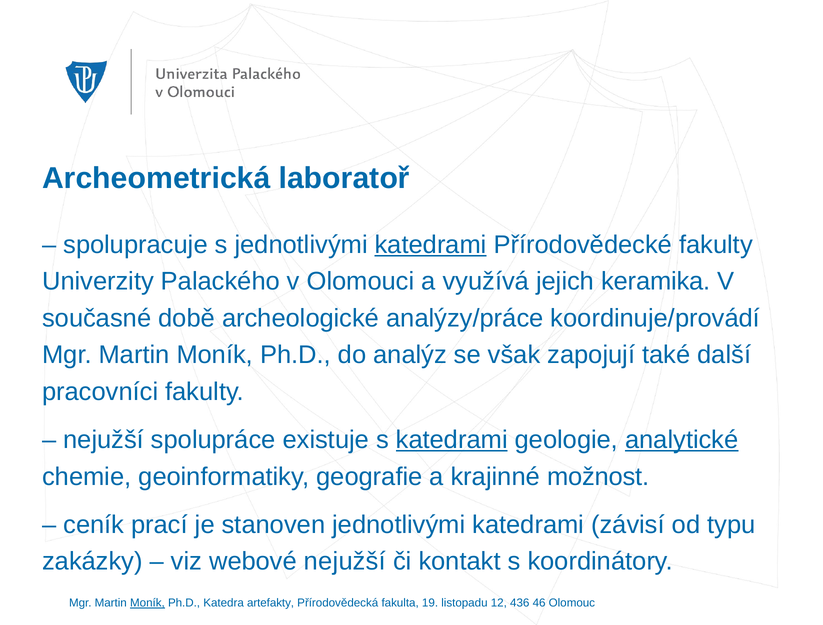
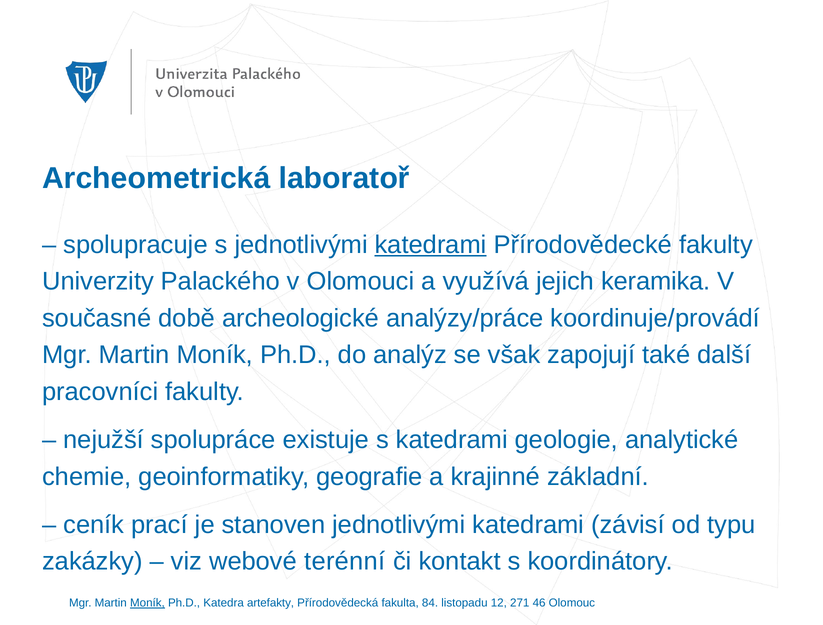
katedrami at (452, 440) underline: present -> none
analytické underline: present -> none
možnost: možnost -> základní
webové nejužší: nejužší -> terénní
19: 19 -> 84
436: 436 -> 271
